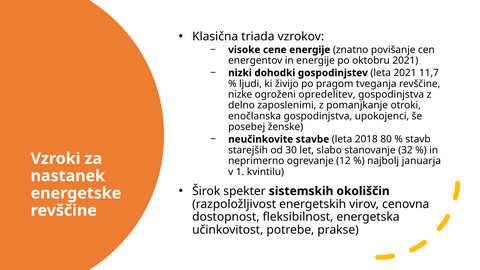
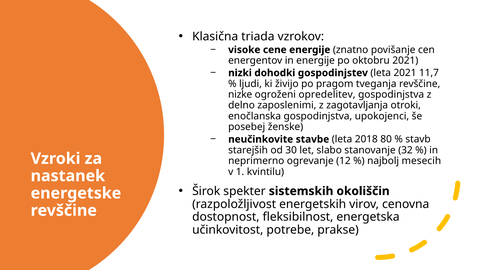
pomanjkanje: pomanjkanje -> zagotavljanja
januarja: januarja -> mesecih
